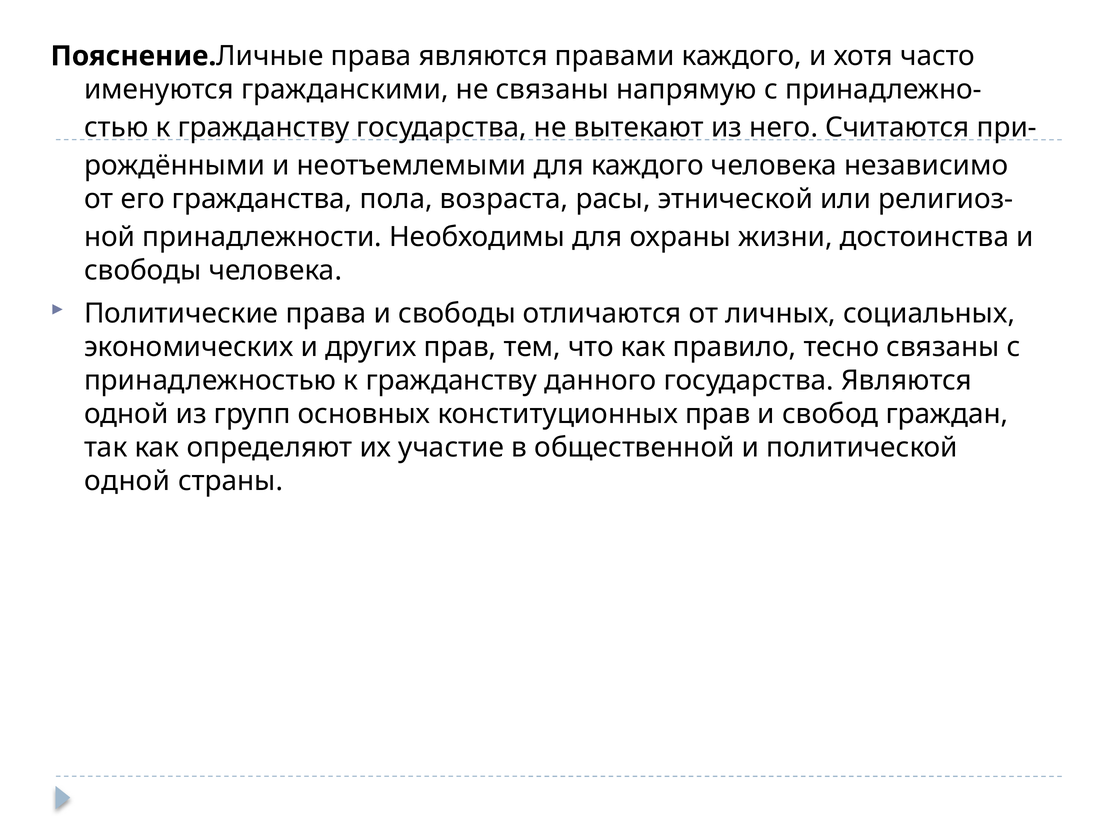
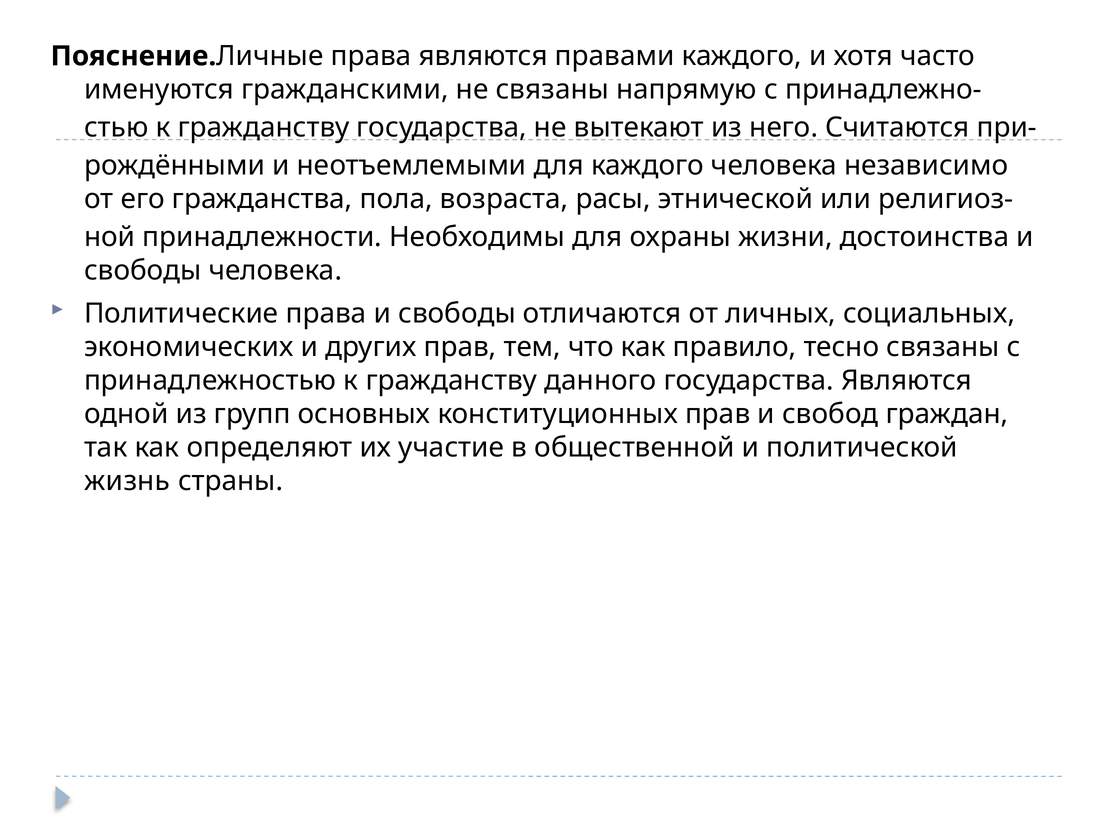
одной at (127, 481): одной -> жизнь
